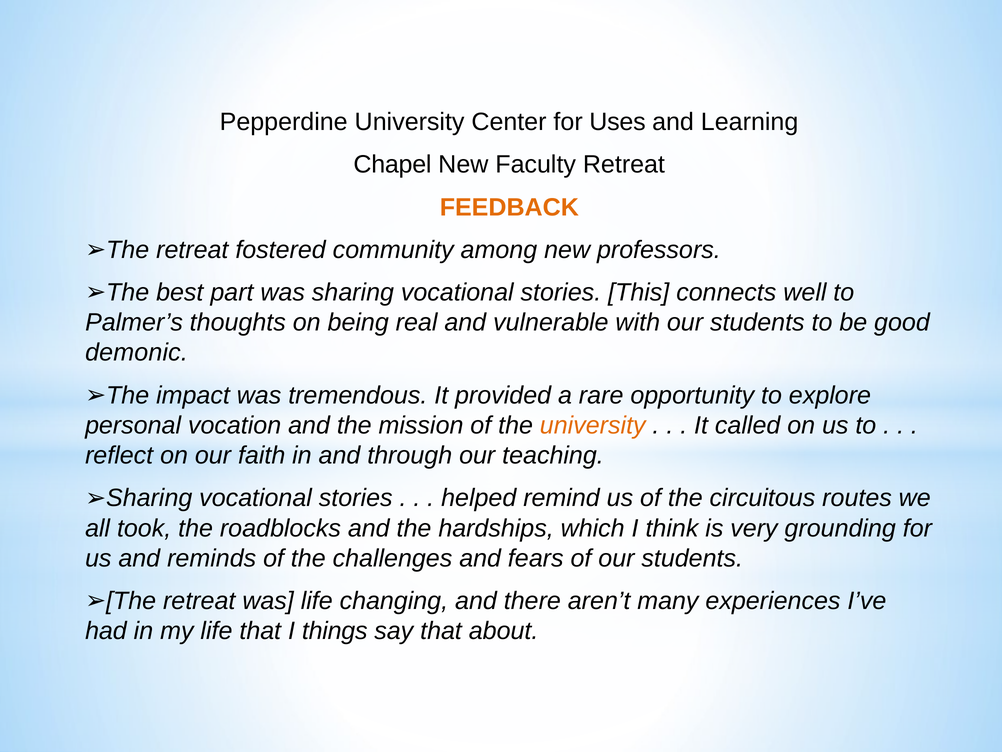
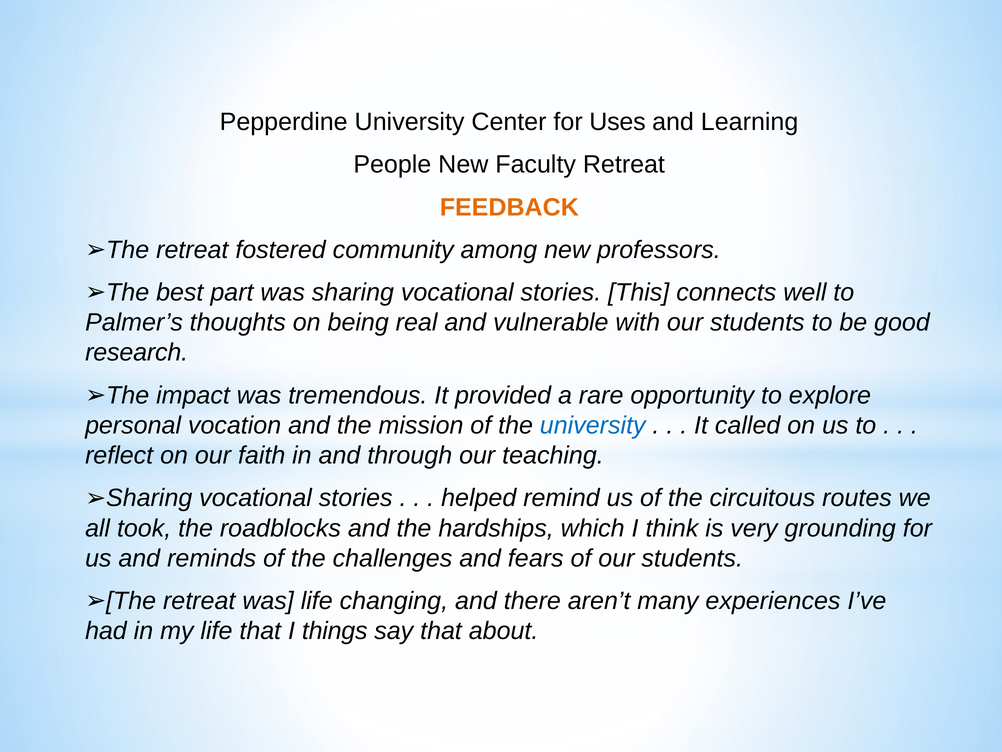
Chapel: Chapel -> People
demonic: demonic -> research
university at (593, 425) colour: orange -> blue
